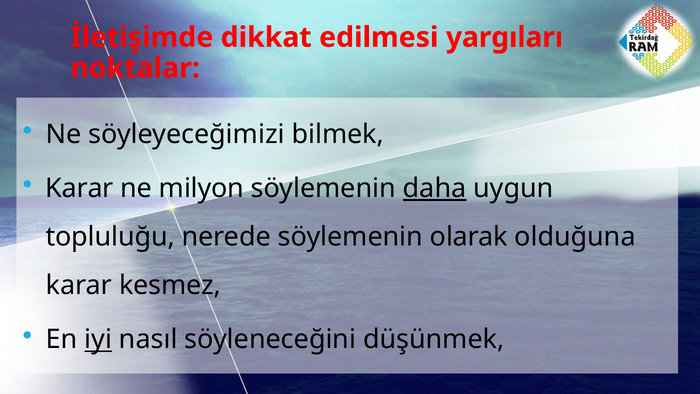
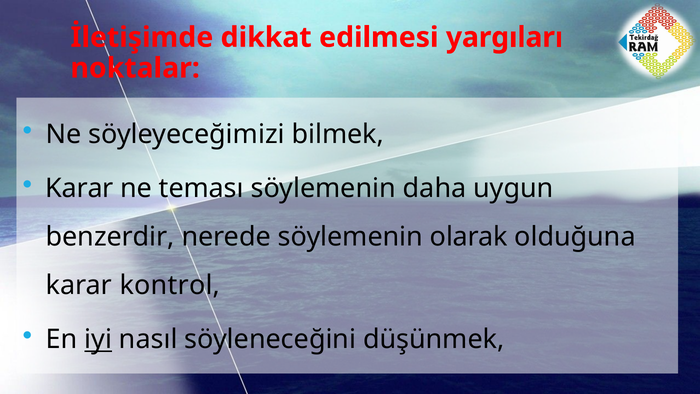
milyon: milyon -> teması
daha underline: present -> none
topluluğu: topluluğu -> benzerdir
kesmez: kesmez -> kontrol
